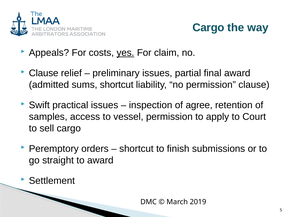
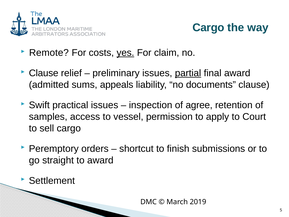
Appeals: Appeals -> Remote
partial underline: none -> present
sums shortcut: shortcut -> appeals
no permission: permission -> documents
